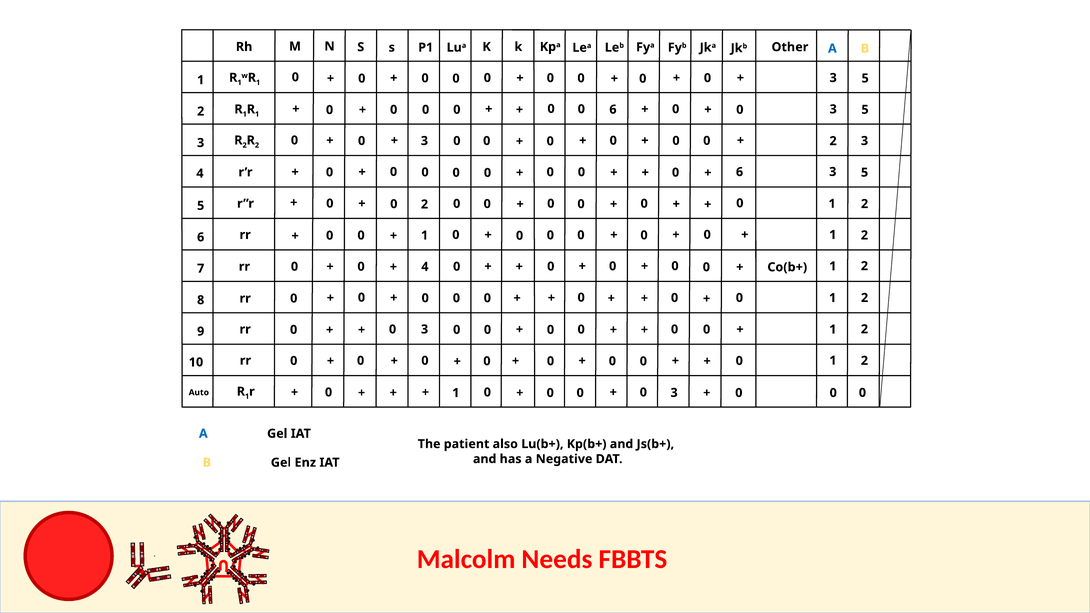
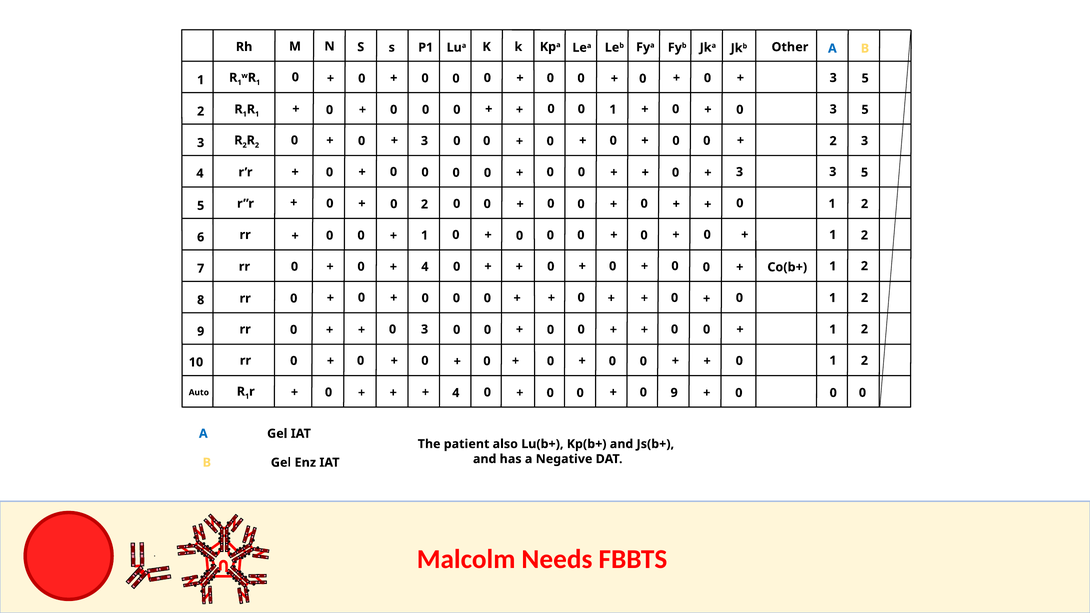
6 at (613, 110): 6 -> 1
6 at (740, 172): 6 -> 3
1 at (456, 393): 1 -> 4
3 at (674, 393): 3 -> 9
